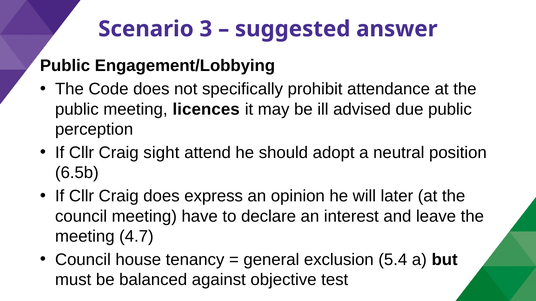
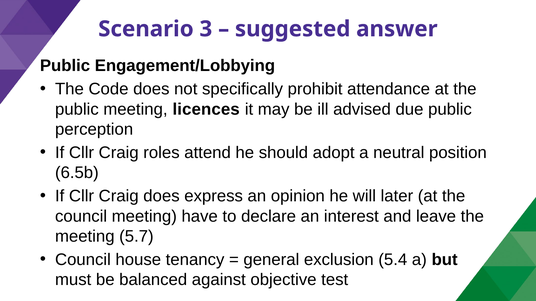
sight: sight -> roles
4.7: 4.7 -> 5.7
